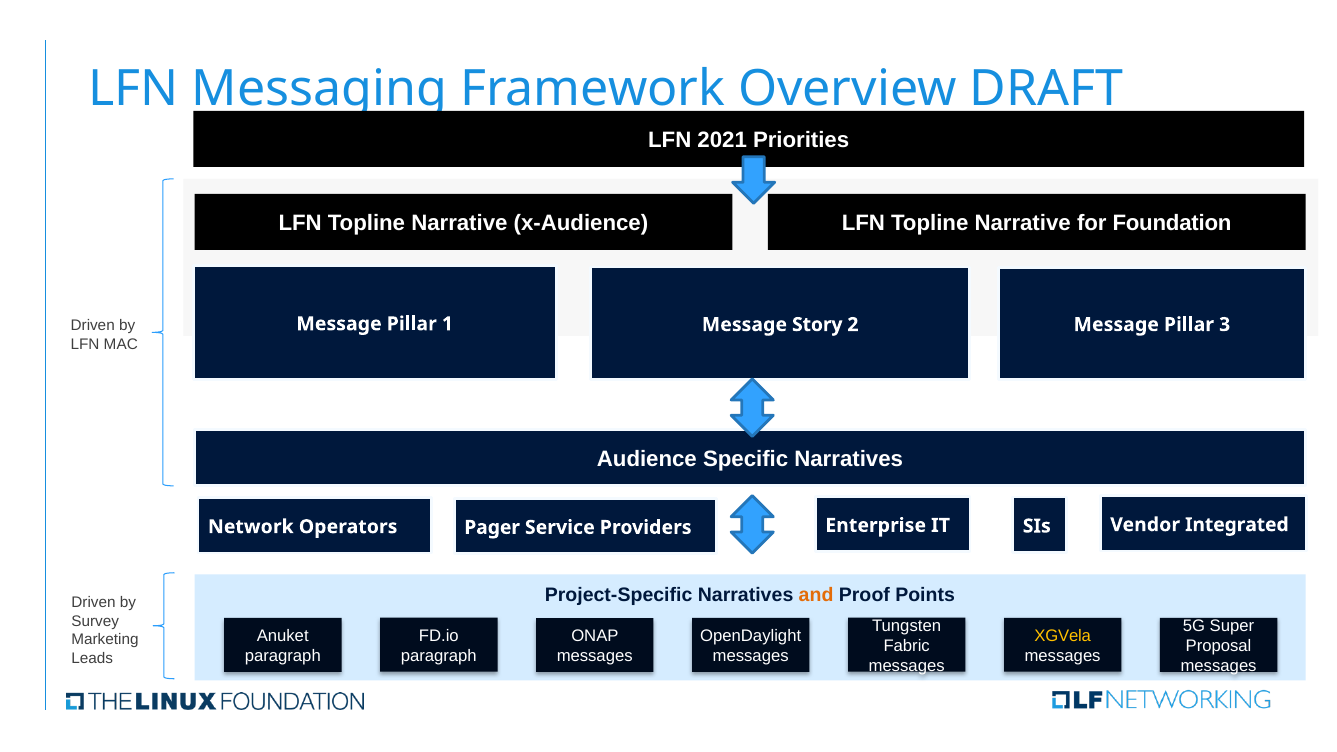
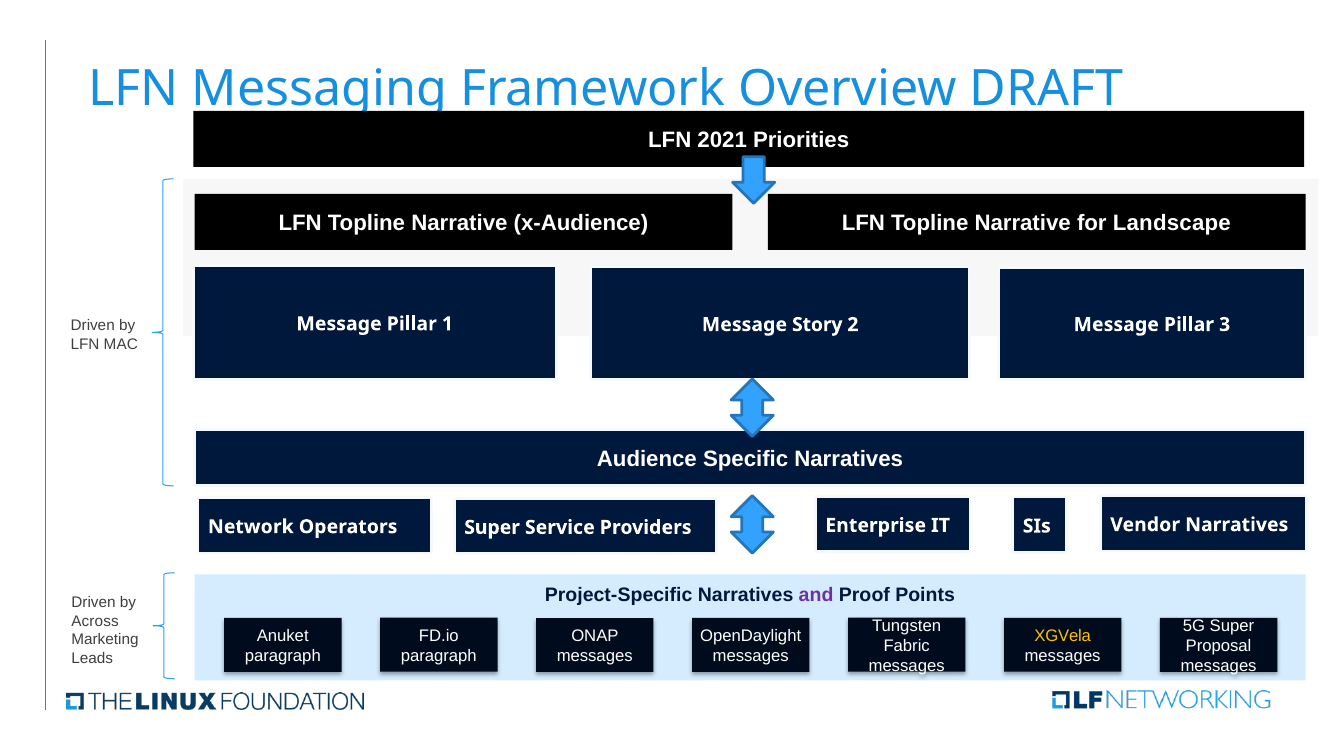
Foundation: Foundation -> Landscape
Operators Pager: Pager -> Super
Vendor Integrated: Integrated -> Narratives
and colour: orange -> purple
Survey: Survey -> Across
